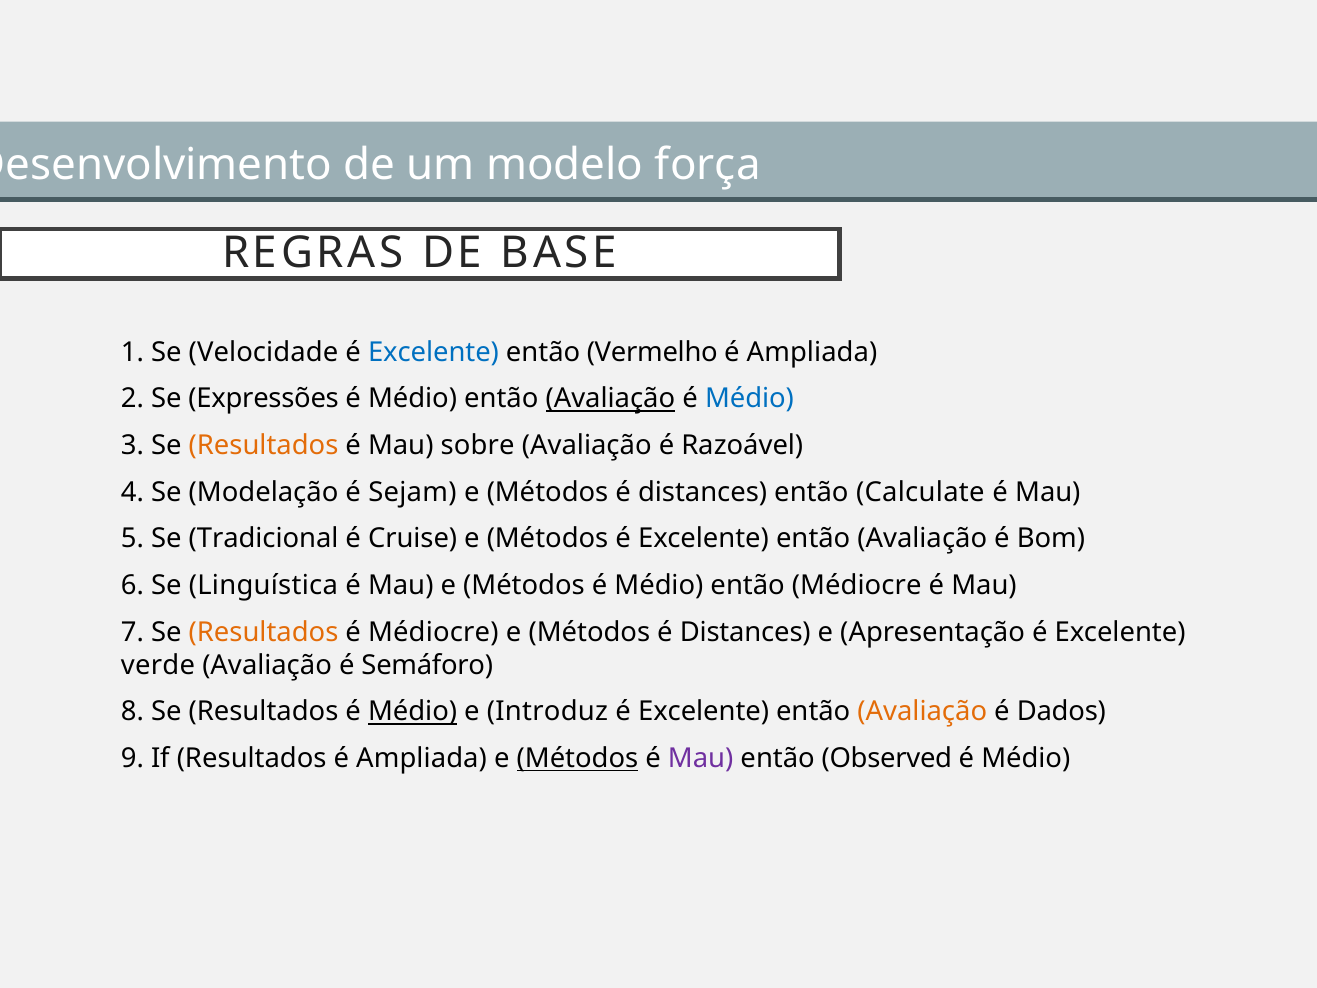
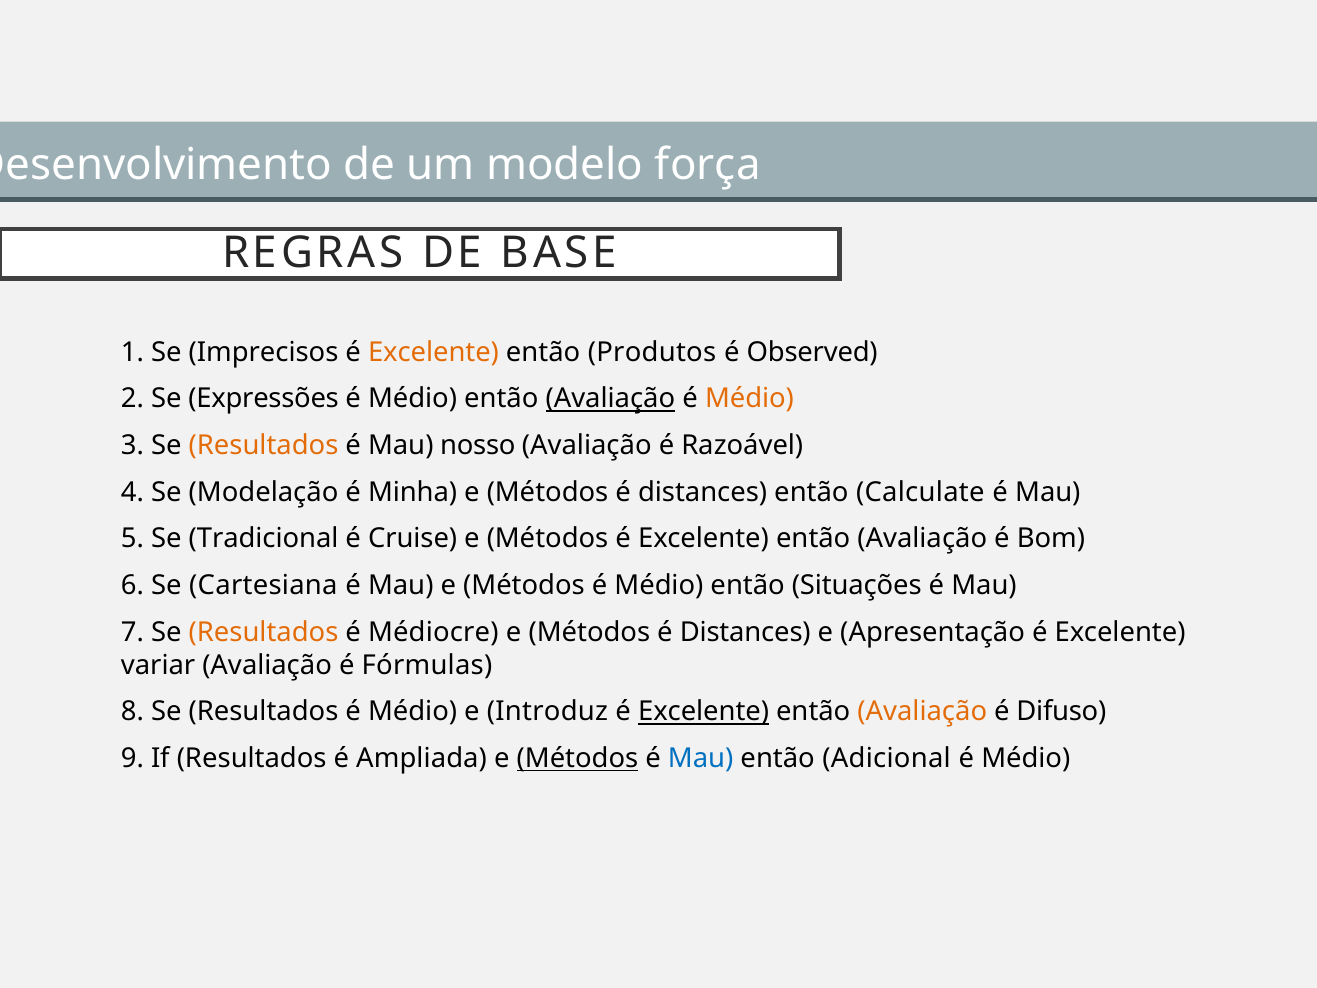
Velocidade: Velocidade -> Imprecisos
Excelente at (433, 352) colour: blue -> orange
Vermelho: Vermelho -> Produtos
Ampliada at (812, 352): Ampliada -> Observed
Médio at (750, 399) colour: blue -> orange
sobre: sobre -> nosso
Sejam: Sejam -> Minha
Linguística: Linguística -> Cartesiana
então Médiocre: Médiocre -> Situações
verde: verde -> variar
Semáforo: Semáforo -> Fórmulas
Médio at (413, 712) underline: present -> none
Excelente at (704, 712) underline: none -> present
Dados: Dados -> Difuso
Mau at (701, 758) colour: purple -> blue
Observed: Observed -> Adicional
